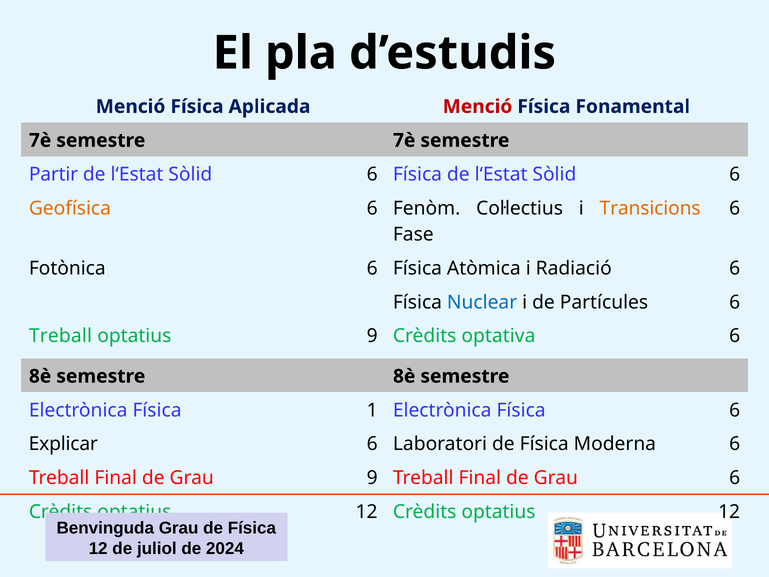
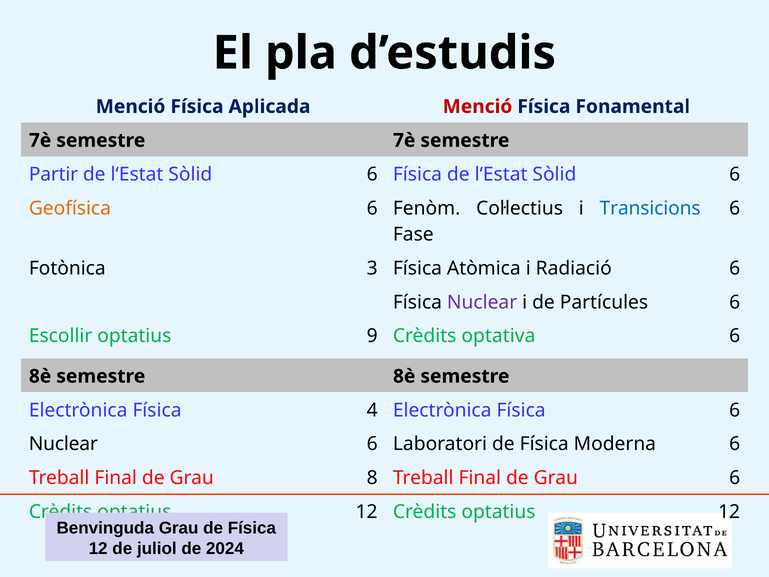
Transicions colour: orange -> blue
Fotònica 6: 6 -> 3
Nuclear at (482, 302) colour: blue -> purple
Treball at (60, 336): Treball -> Escollir
1: 1 -> 4
Explicar at (63, 444): Explicar -> Nuclear
Grau 9: 9 -> 8
